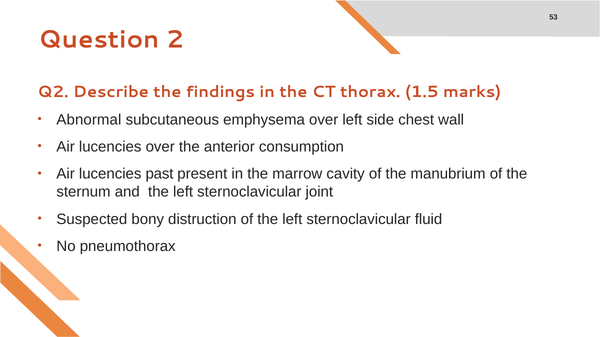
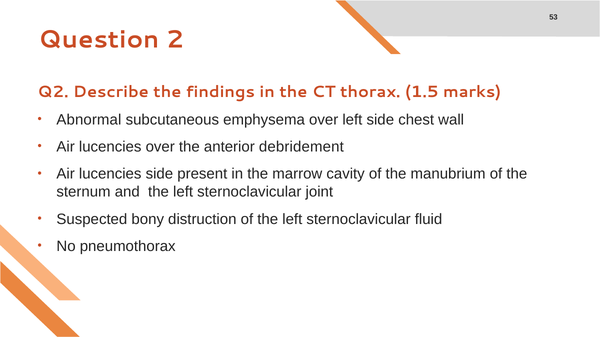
consumption: consumption -> debridement
lucencies past: past -> side
